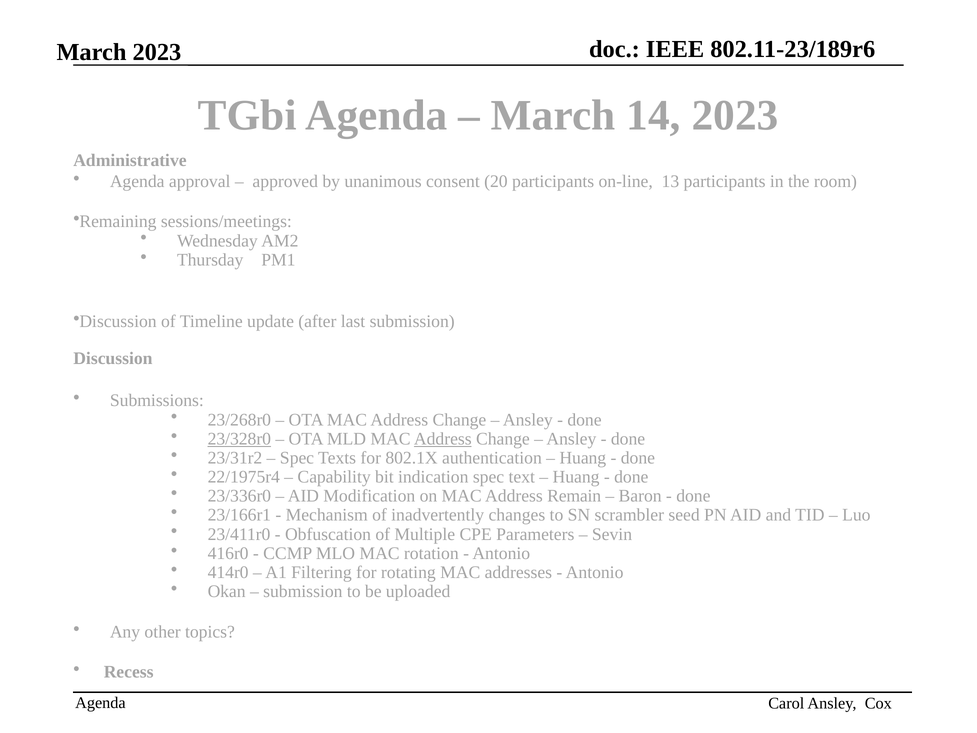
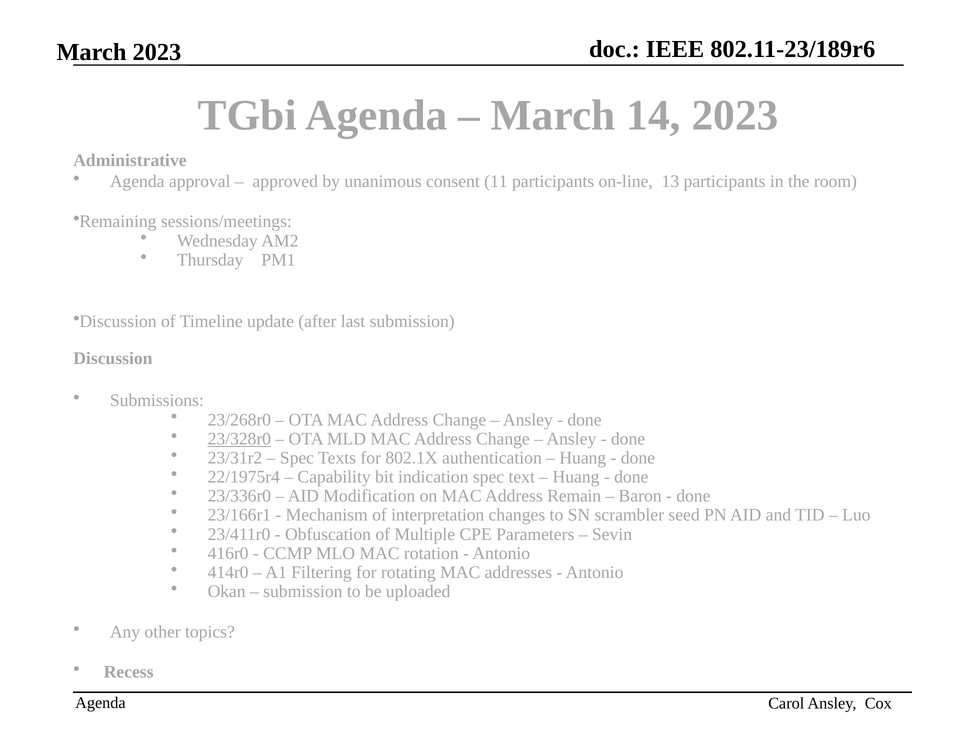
20: 20 -> 11
Address at (443, 439) underline: present -> none
inadvertently: inadvertently -> interpretation
